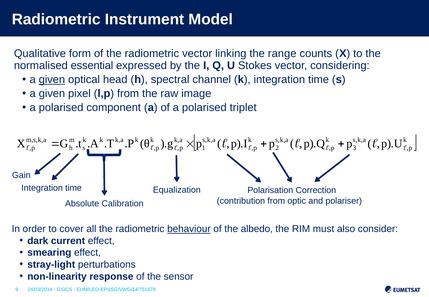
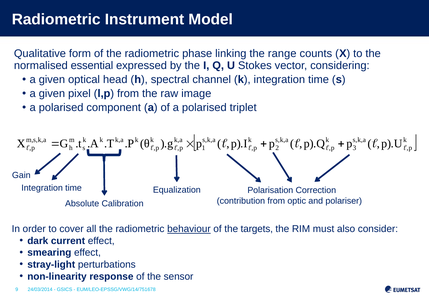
radiometric vector: vector -> phase
given at (52, 79) underline: present -> none
albedo: albedo -> targets
